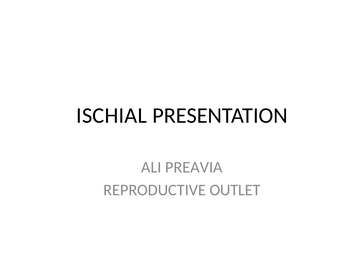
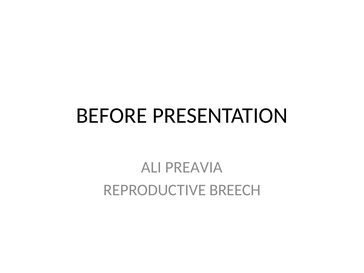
ISCHIAL: ISCHIAL -> BEFORE
OUTLET: OUTLET -> BREECH
